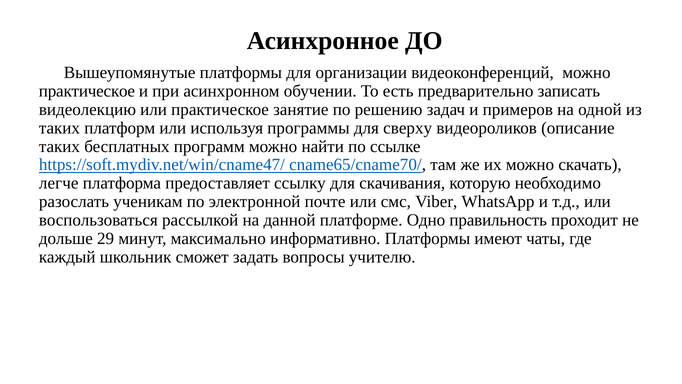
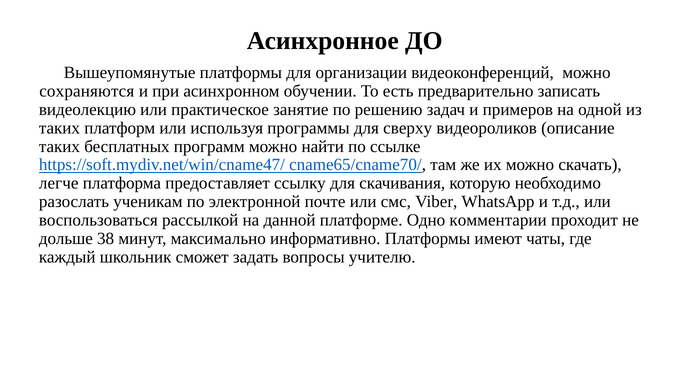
практическое at (87, 91): практическое -> сохраняются
правильность: правильность -> комментарии
29: 29 -> 38
